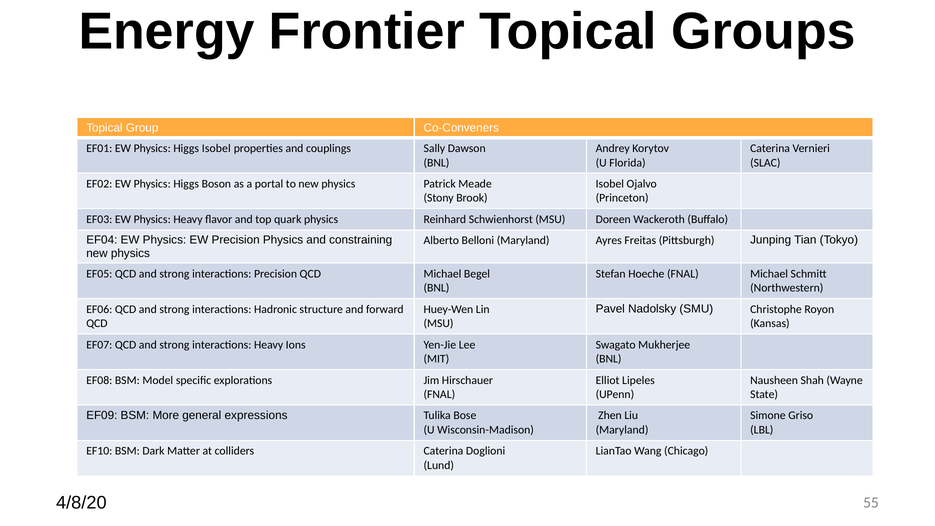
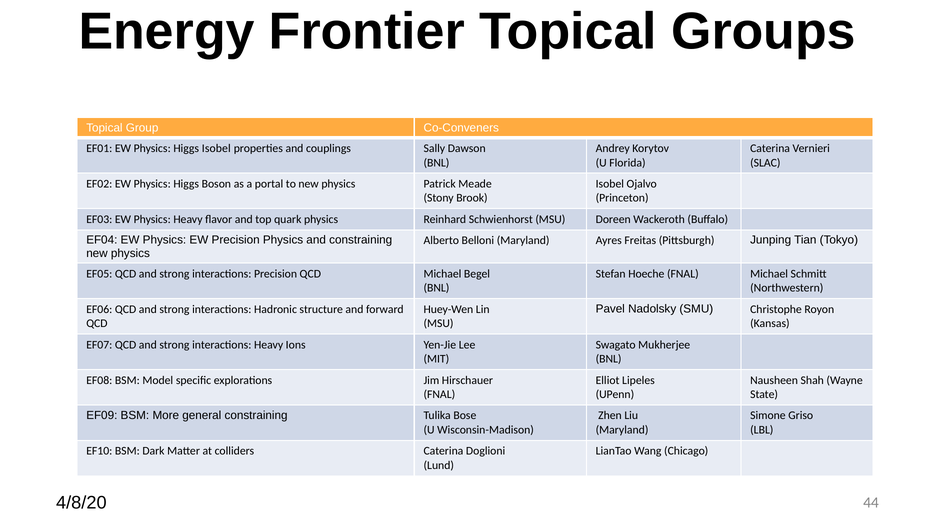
general expressions: expressions -> constraining
55: 55 -> 44
